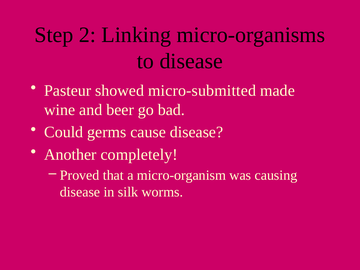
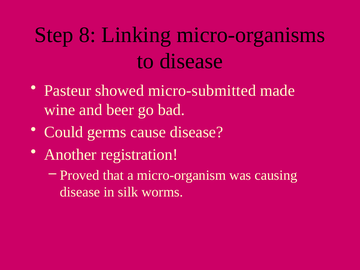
2: 2 -> 8
completely: completely -> registration
